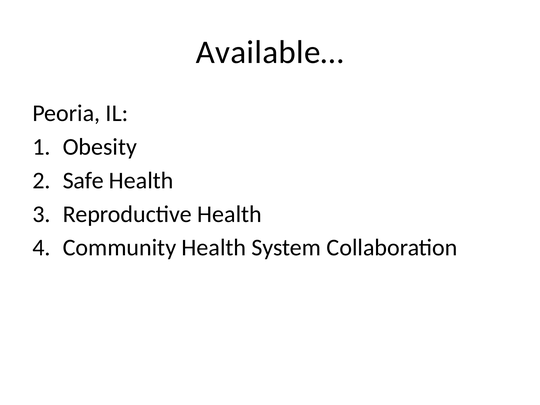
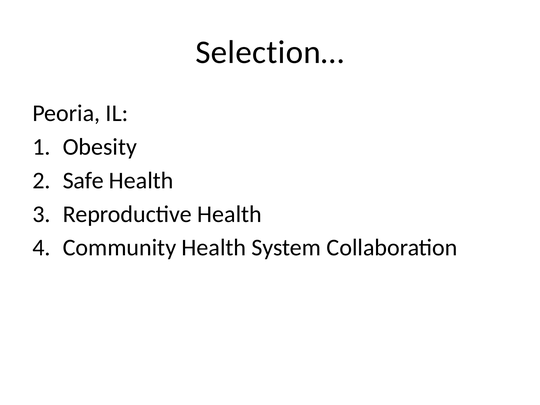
Available…: Available… -> Selection…
